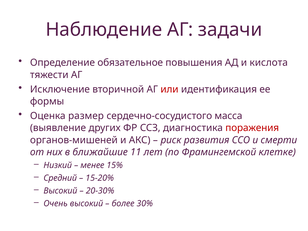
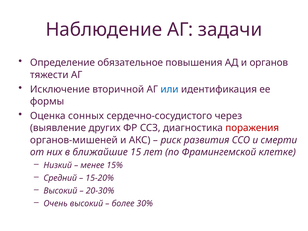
кислота: кислота -> органов
или colour: red -> blue
размер: размер -> сонных
масса: масса -> через
11: 11 -> 15
